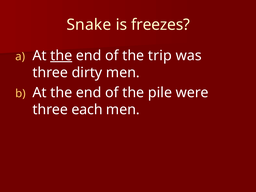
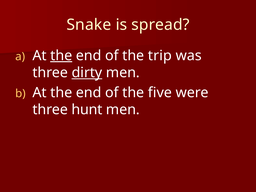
freezes: freezes -> spread
dirty underline: none -> present
pile: pile -> five
each: each -> hunt
